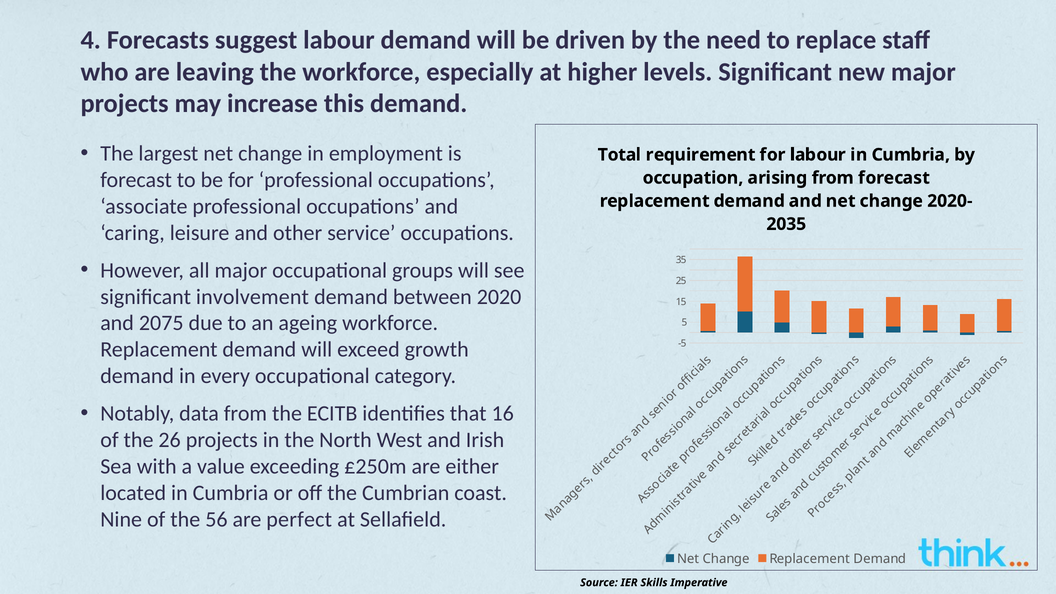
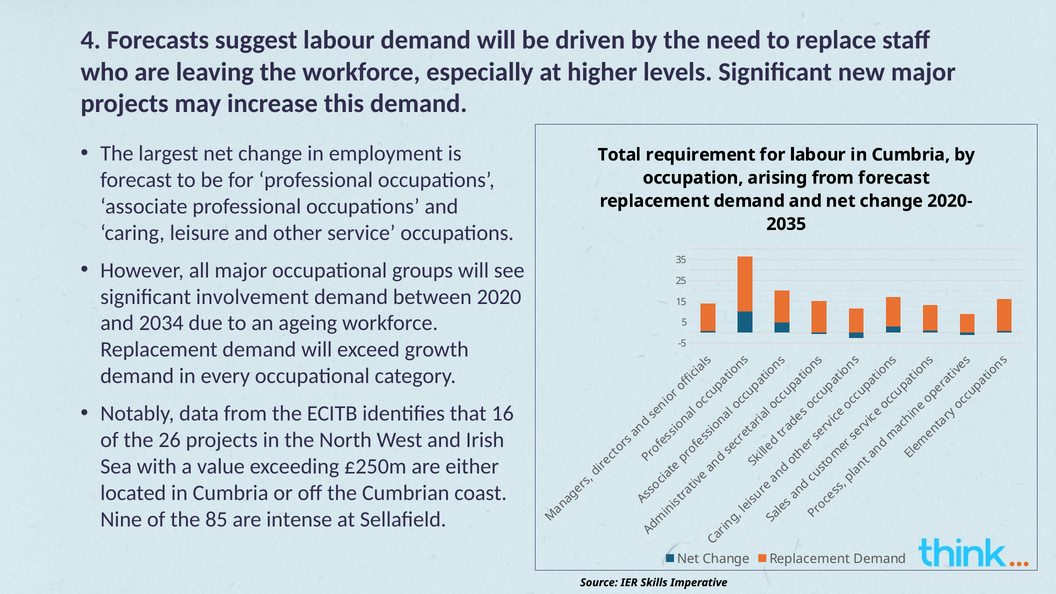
2075: 2075 -> 2034
56: 56 -> 85
perfect: perfect -> intense
